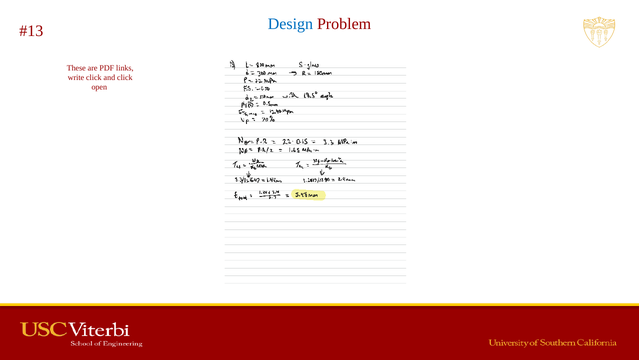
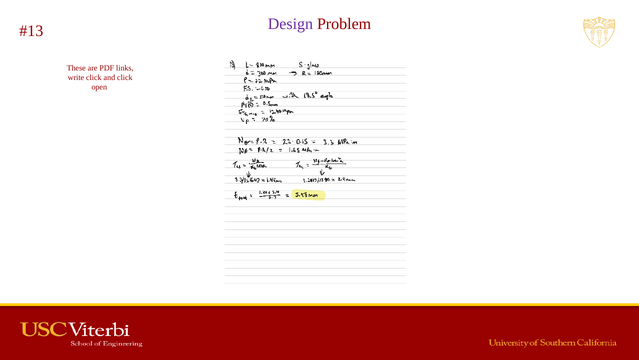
Design colour: blue -> purple
